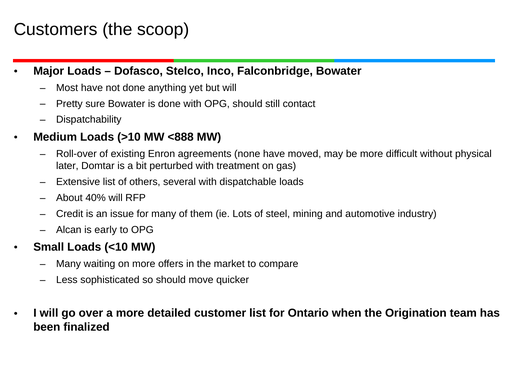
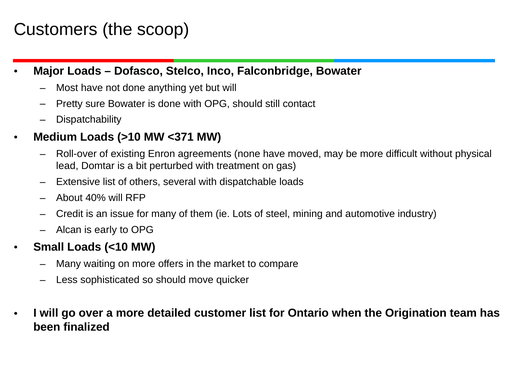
<888: <888 -> <371
later: later -> lead
